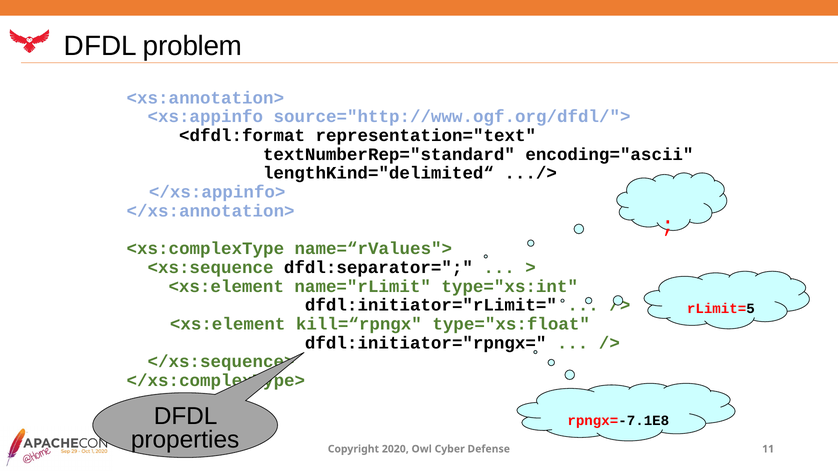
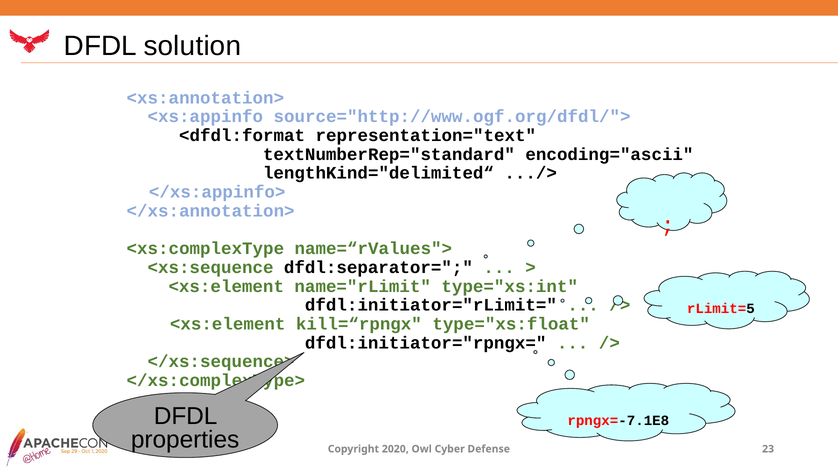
problem: problem -> solution
11: 11 -> 23
